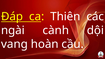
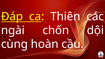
cành: cành -> chốn
vang: vang -> cùng
